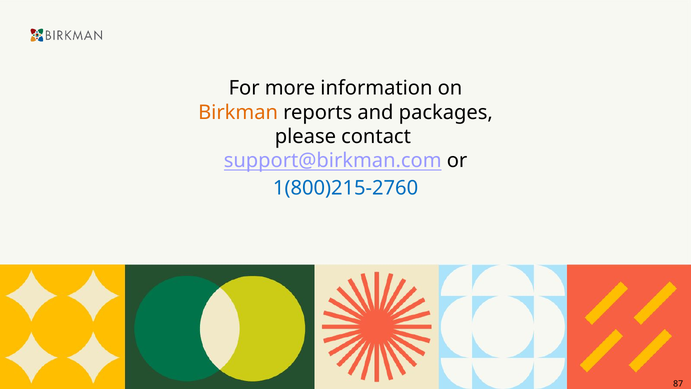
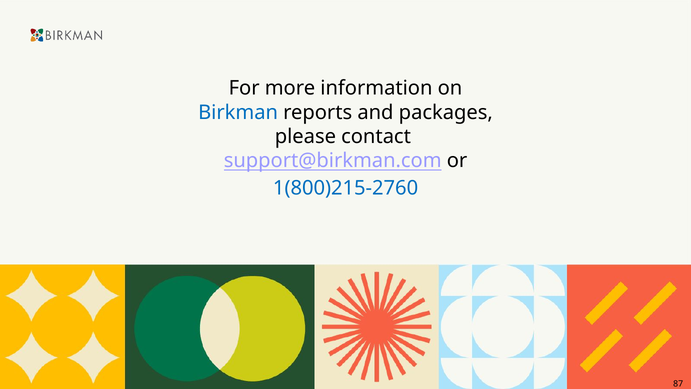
Birkman colour: orange -> blue
